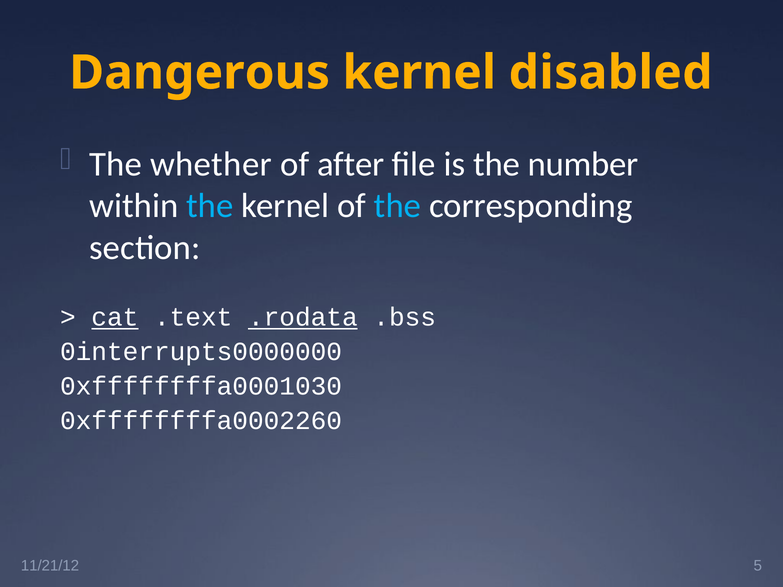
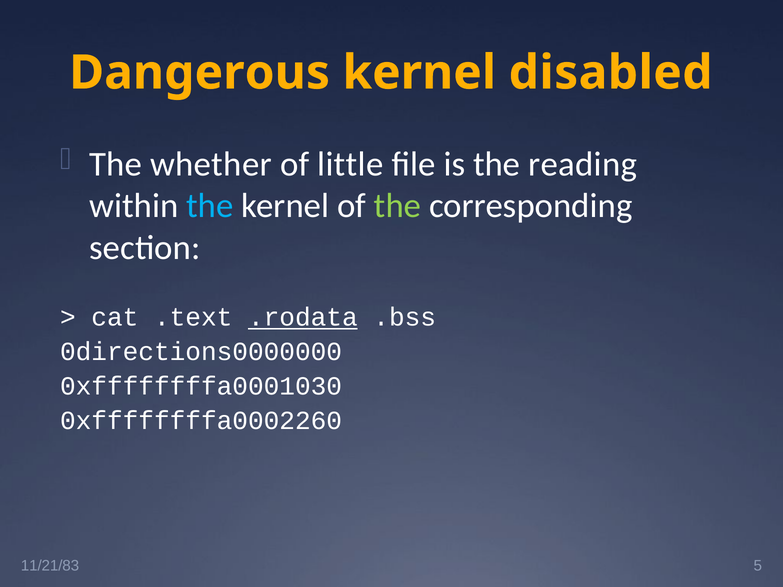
after: after -> little
number: number -> reading
the at (397, 206) colour: light blue -> light green
cat underline: present -> none
0interrupts0000000: 0interrupts0000000 -> 0directions0000000
11/21/12: 11/21/12 -> 11/21/83
